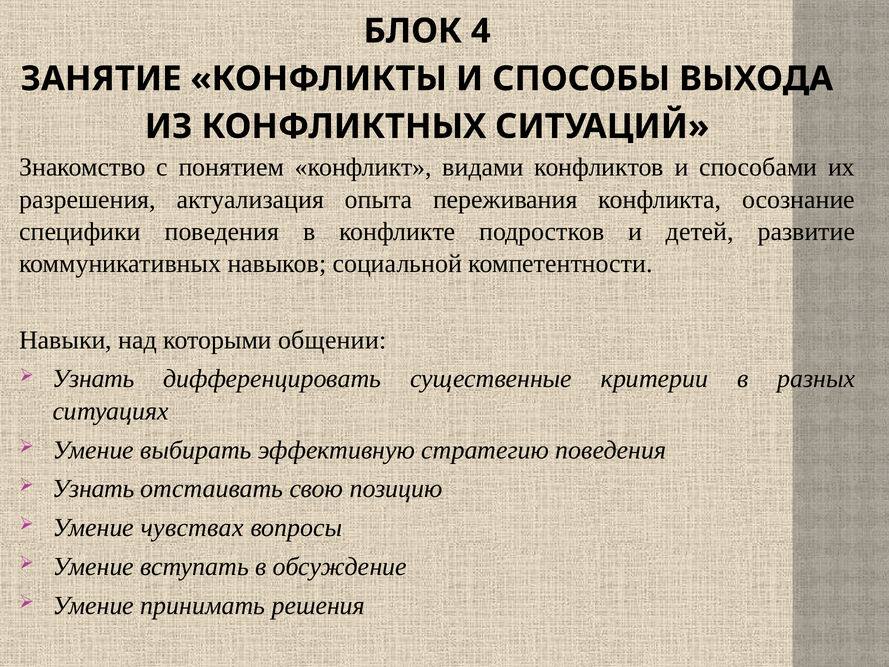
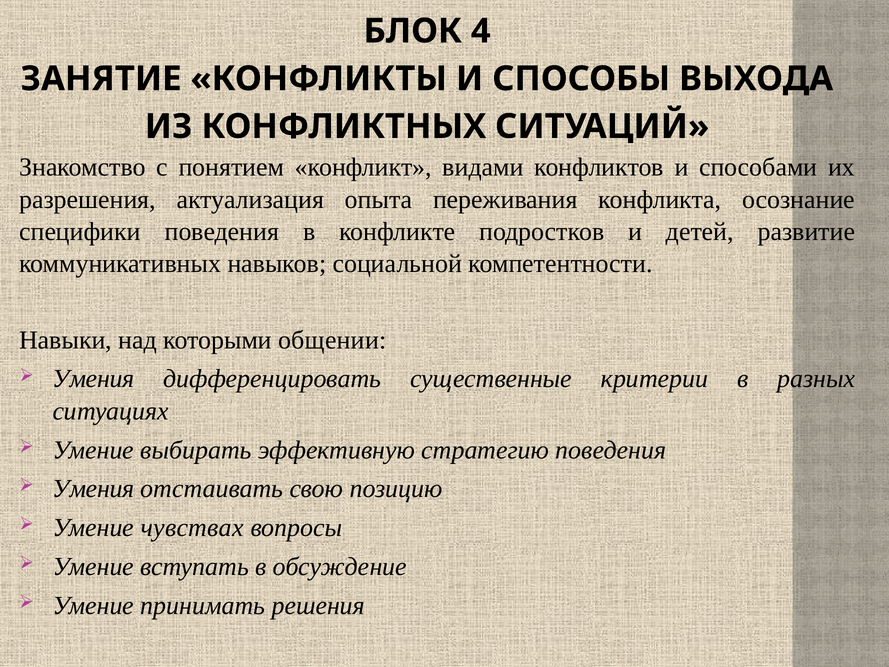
Узнать at (93, 379): Узнать -> Умения
Узнать at (93, 489): Узнать -> Умения
